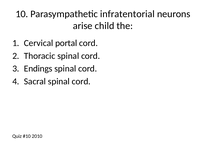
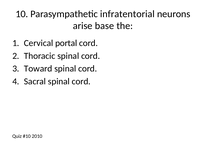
child: child -> base
Endings: Endings -> Toward
